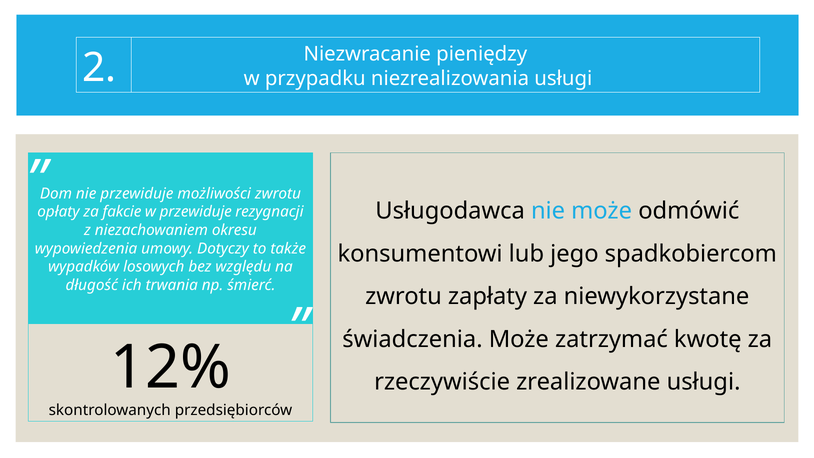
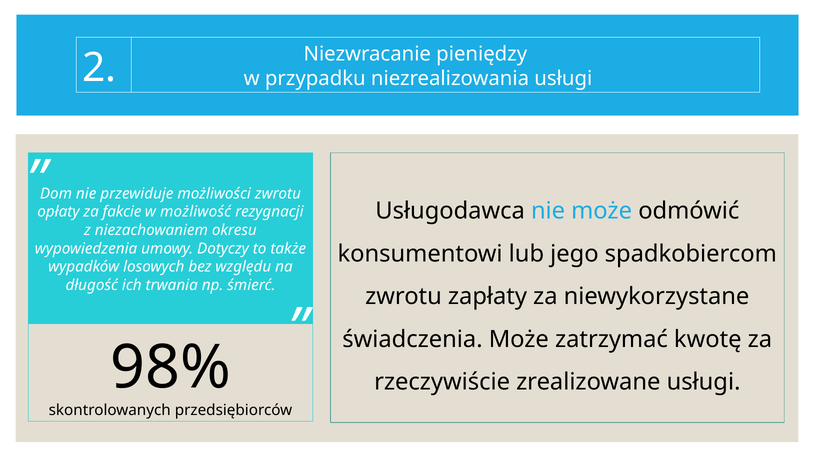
w przewiduje: przewiduje -> możliwość
12%: 12% -> 98%
